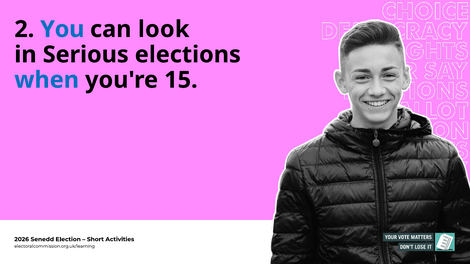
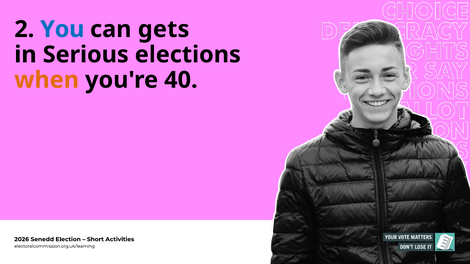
look: look -> gets
when colour: blue -> orange
15: 15 -> 40
